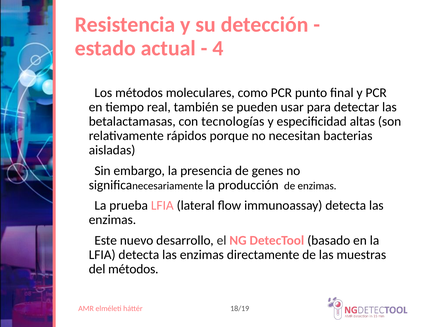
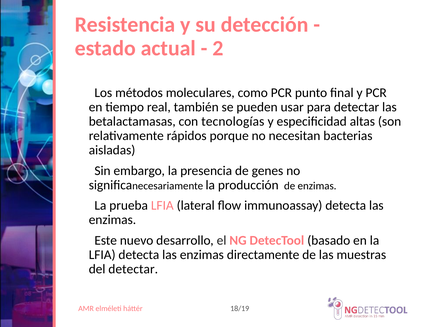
4: 4 -> 2
del métodos: métodos -> detectar
